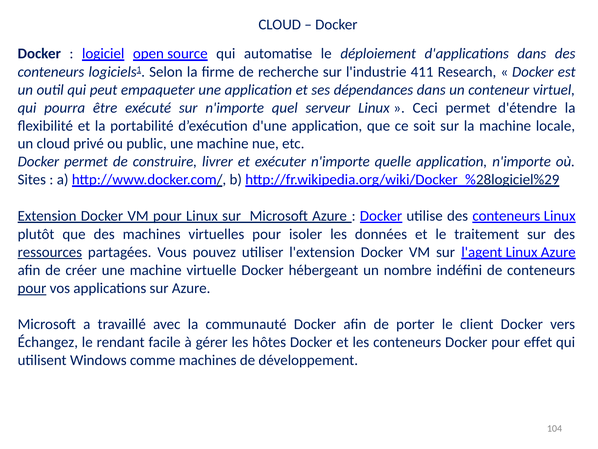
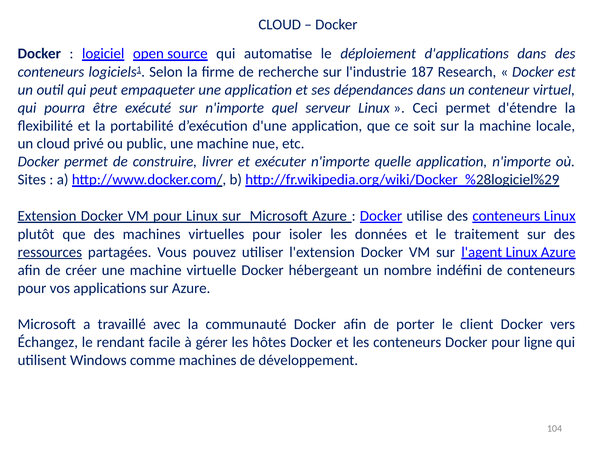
411: 411 -> 187
pour at (32, 288) underline: present -> none
effet: effet -> ligne
